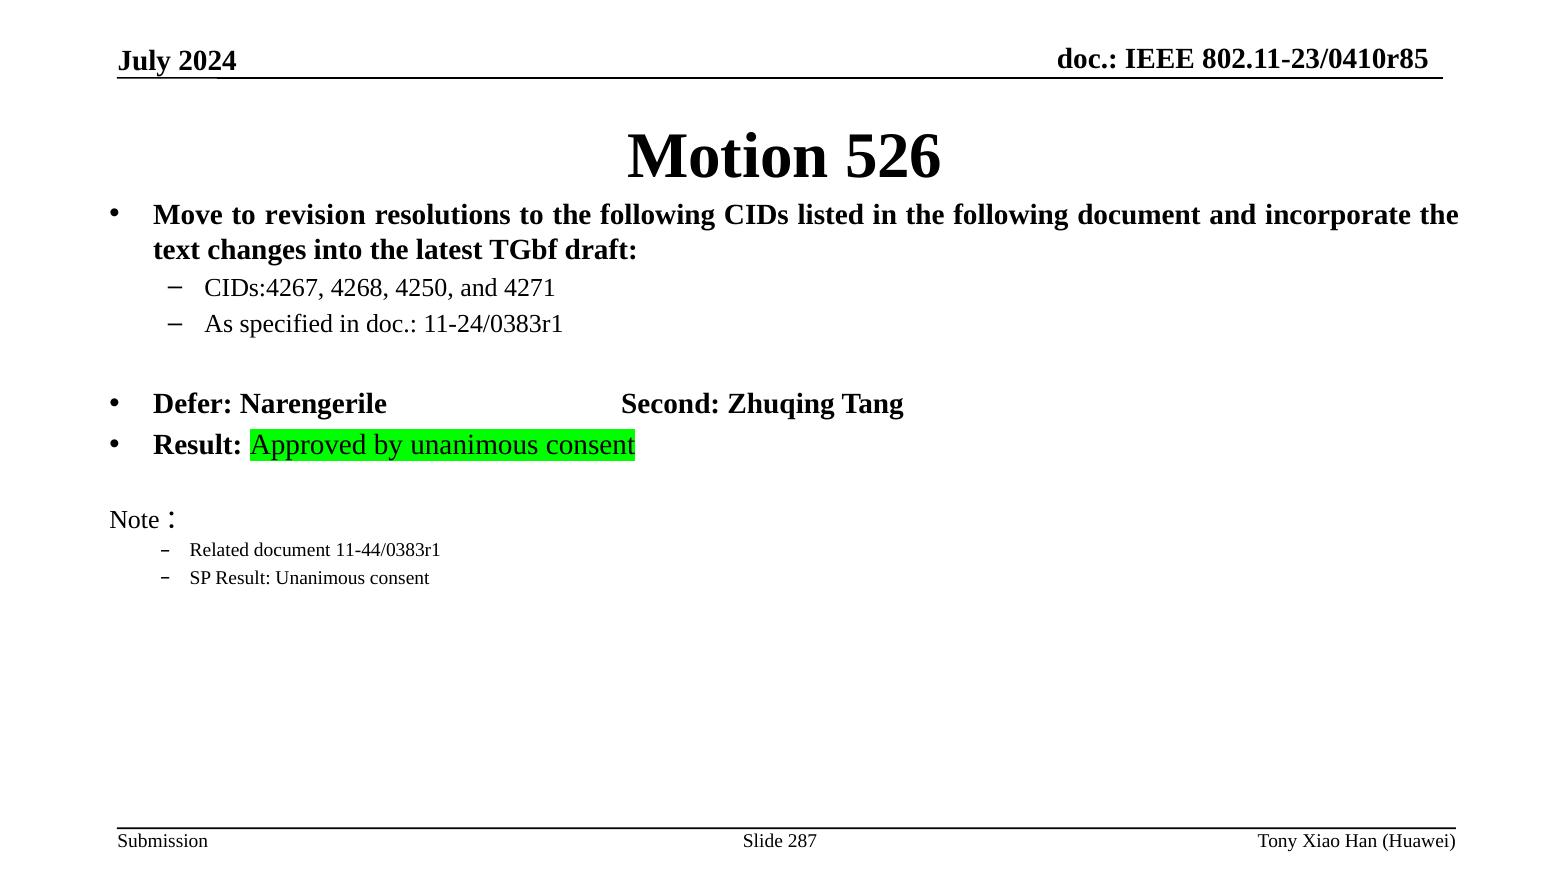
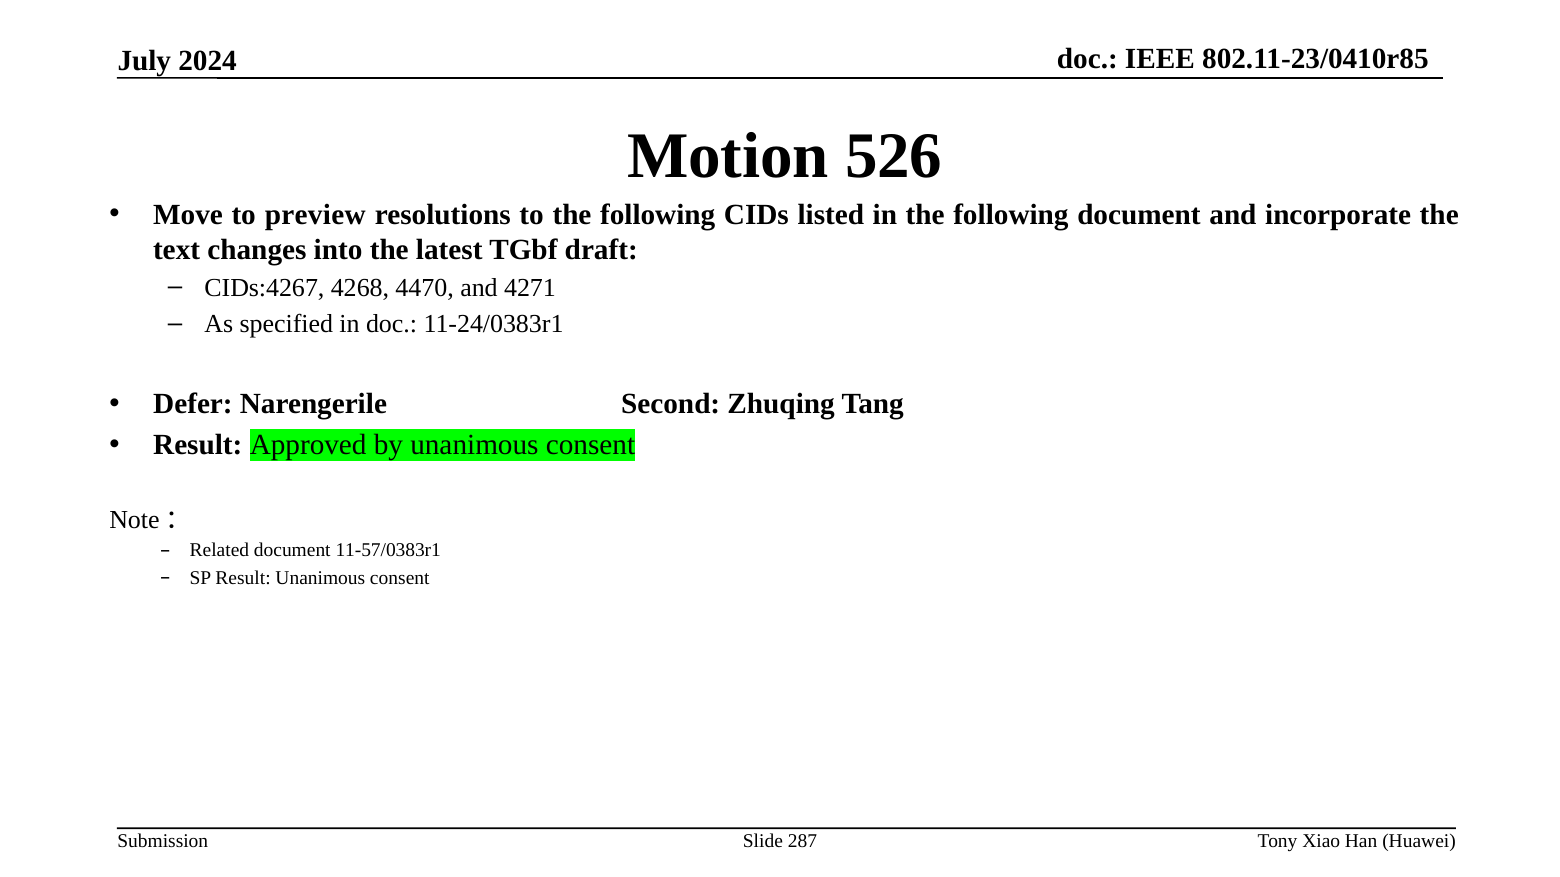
revision: revision -> preview
4250: 4250 -> 4470
11-44/0383r1: 11-44/0383r1 -> 11-57/0383r1
